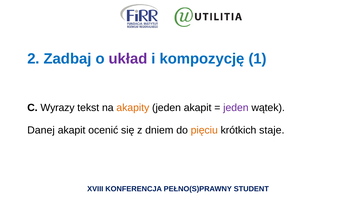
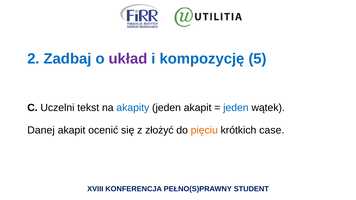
1: 1 -> 5
Wyrazy: Wyrazy -> Uczelni
akapity colour: orange -> blue
jeden at (236, 108) colour: purple -> blue
dniem: dniem -> złożyć
staje: staje -> case
